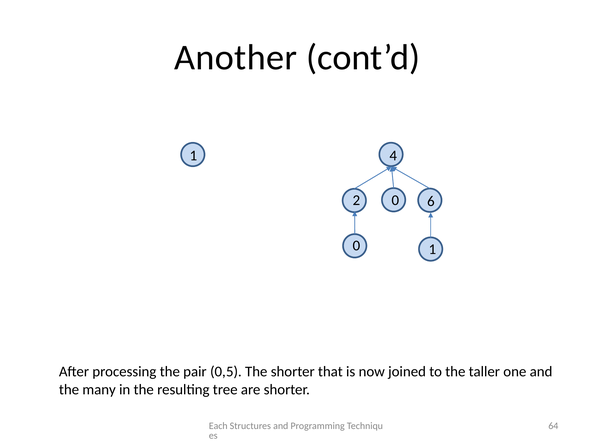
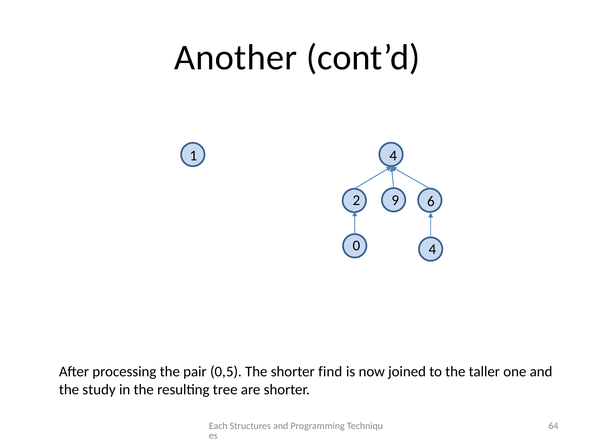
2 0: 0 -> 9
0 1: 1 -> 4
that: that -> find
many: many -> study
